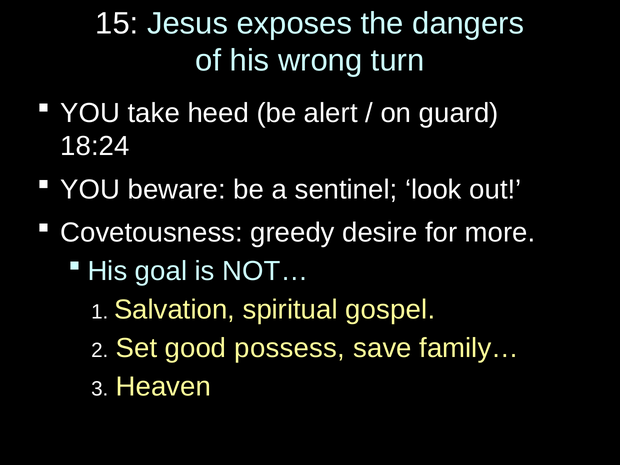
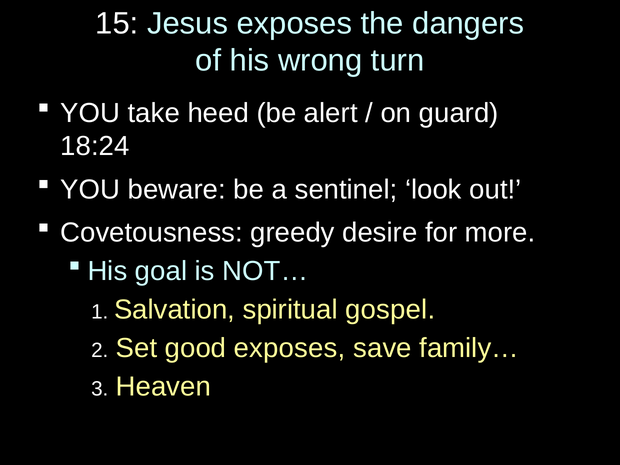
good possess: possess -> exposes
